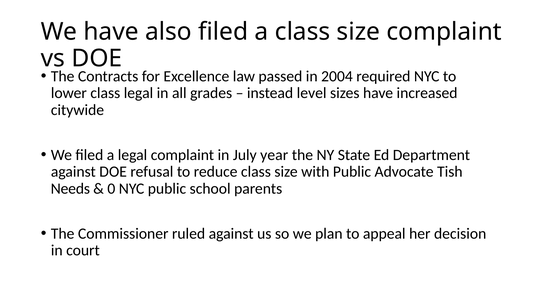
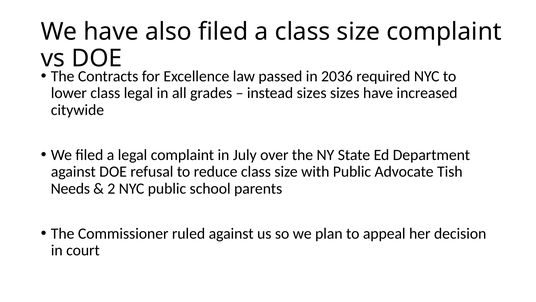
2004: 2004 -> 2036
instead level: level -> sizes
year: year -> over
0: 0 -> 2
